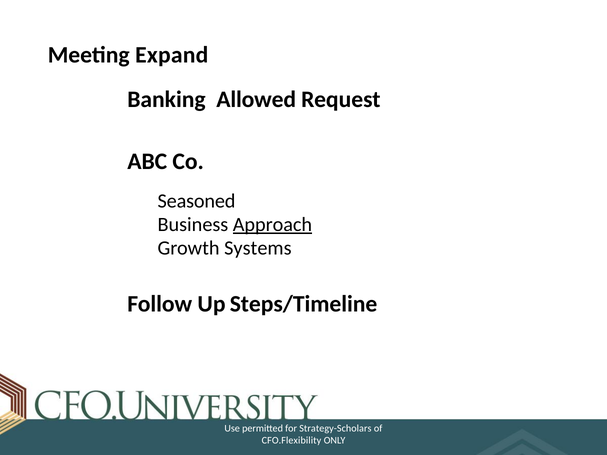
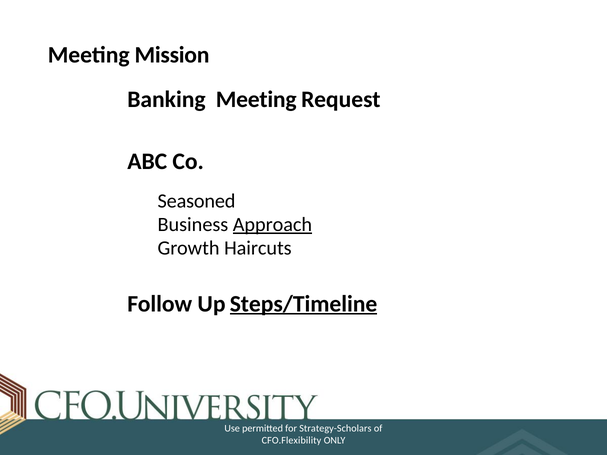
Expand: Expand -> Mission
Banking Allowed: Allowed -> Meeting
Systems: Systems -> Haircuts
Steps/Timeline underline: none -> present
